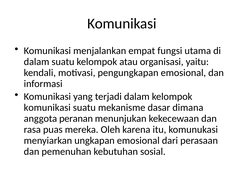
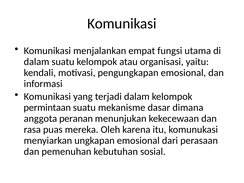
komunikasi at (47, 108): komunikasi -> permintaan
